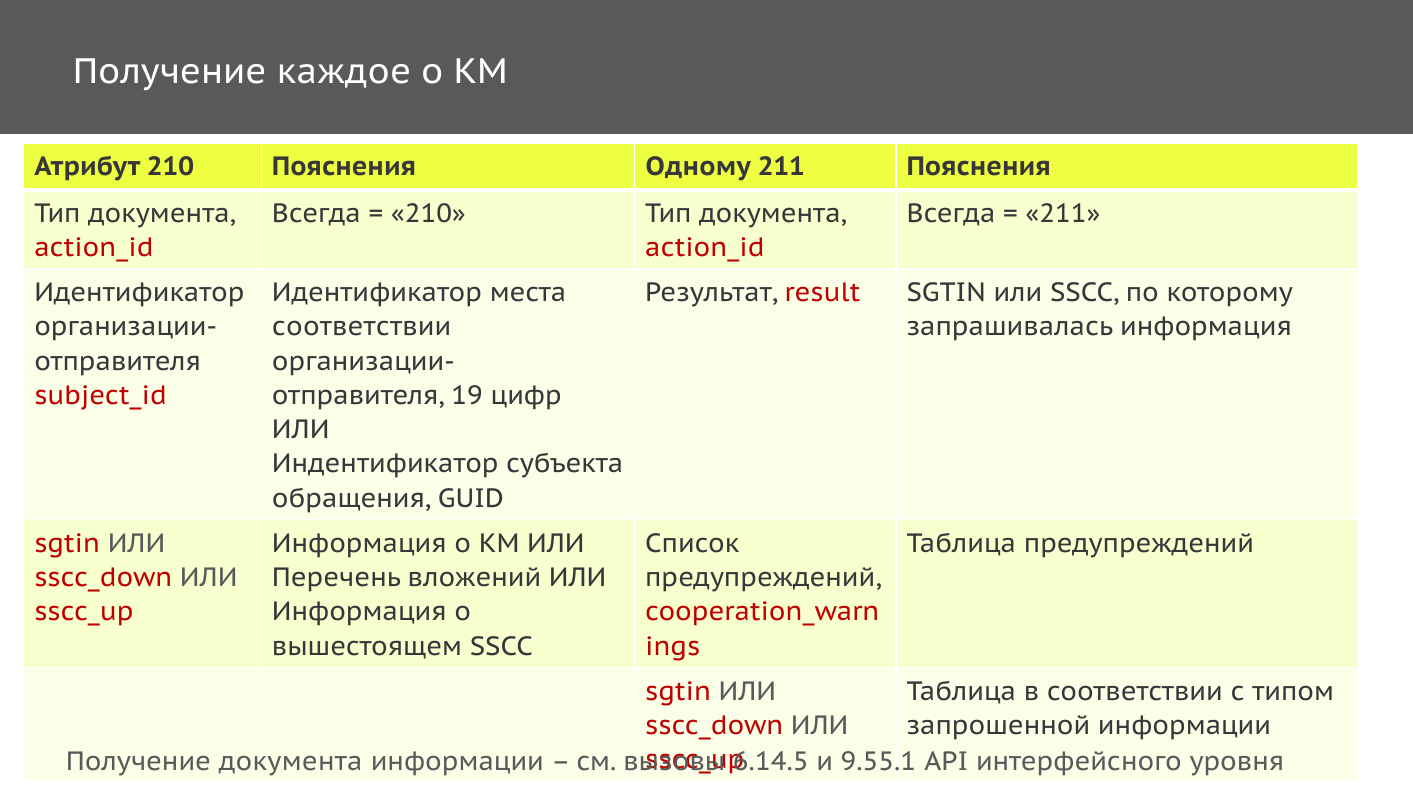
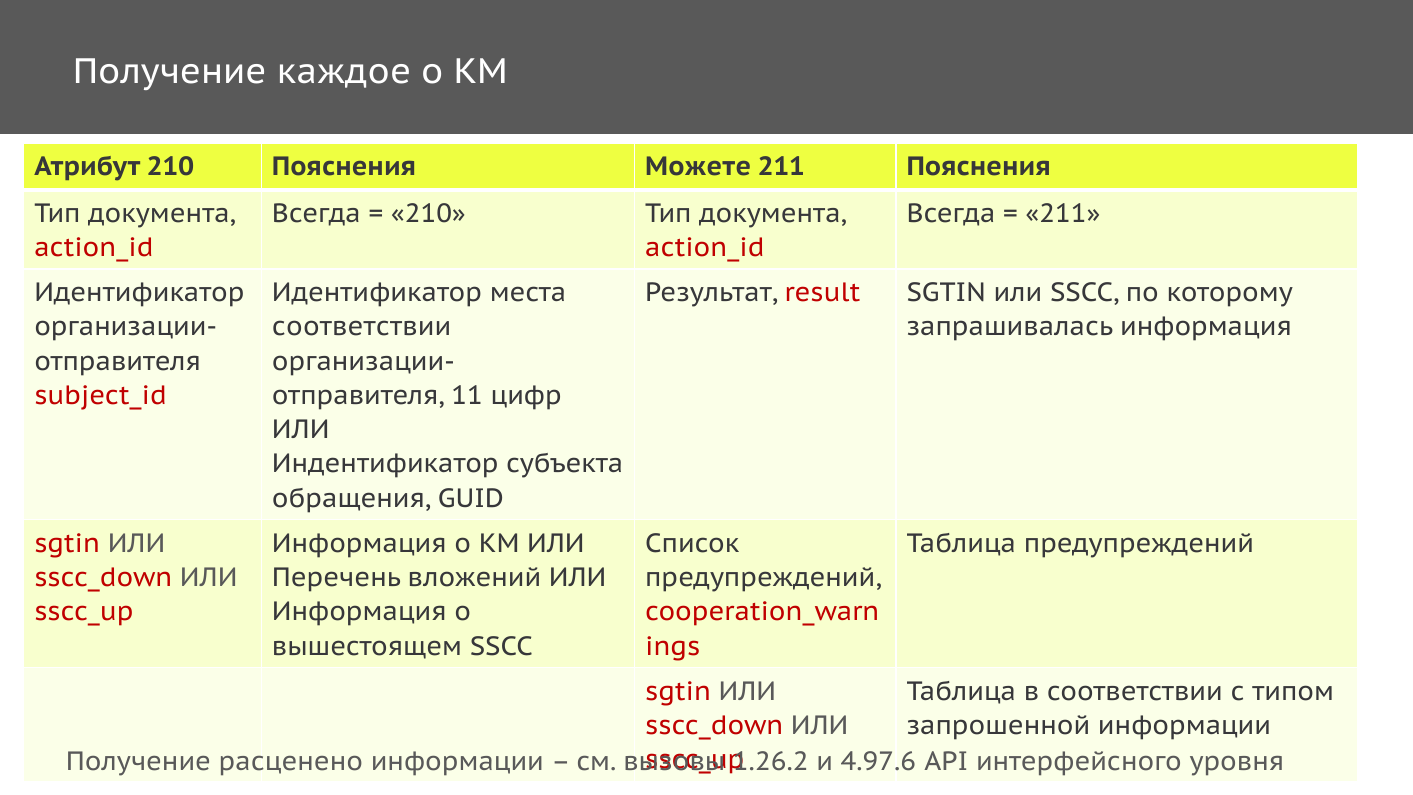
Одному: Одному -> Можете
19: 19 -> 11
Получение документа: документа -> расценено
6.14.5: 6.14.5 -> 1.26.2
9.55.1: 9.55.1 -> 4.97.6
